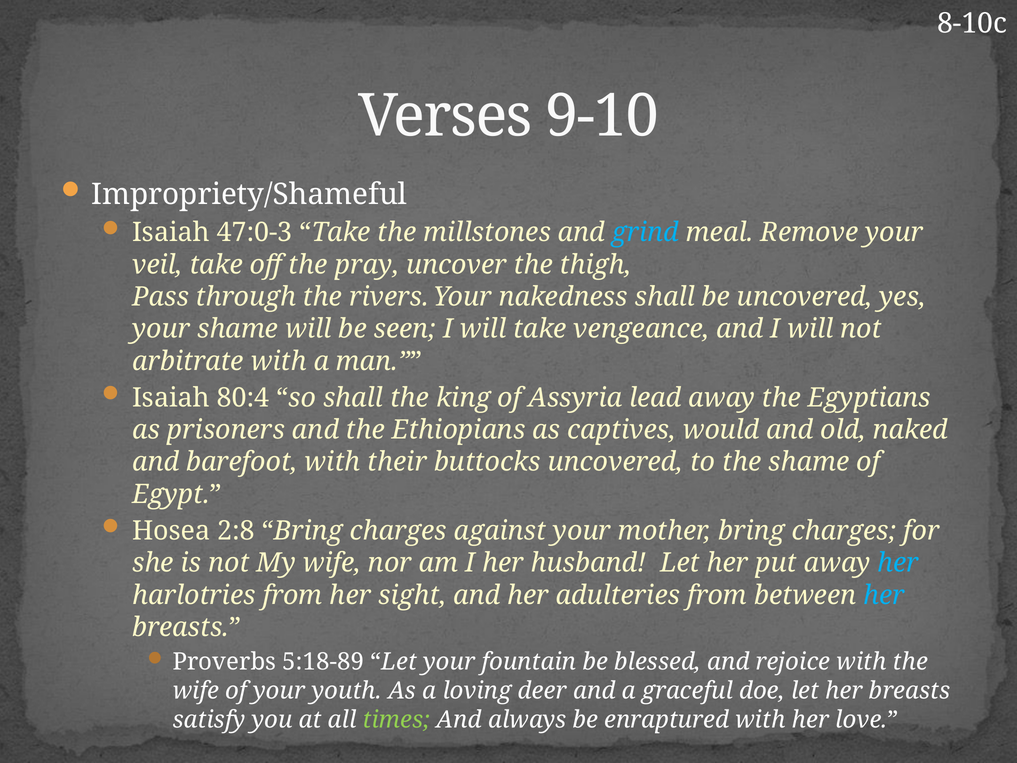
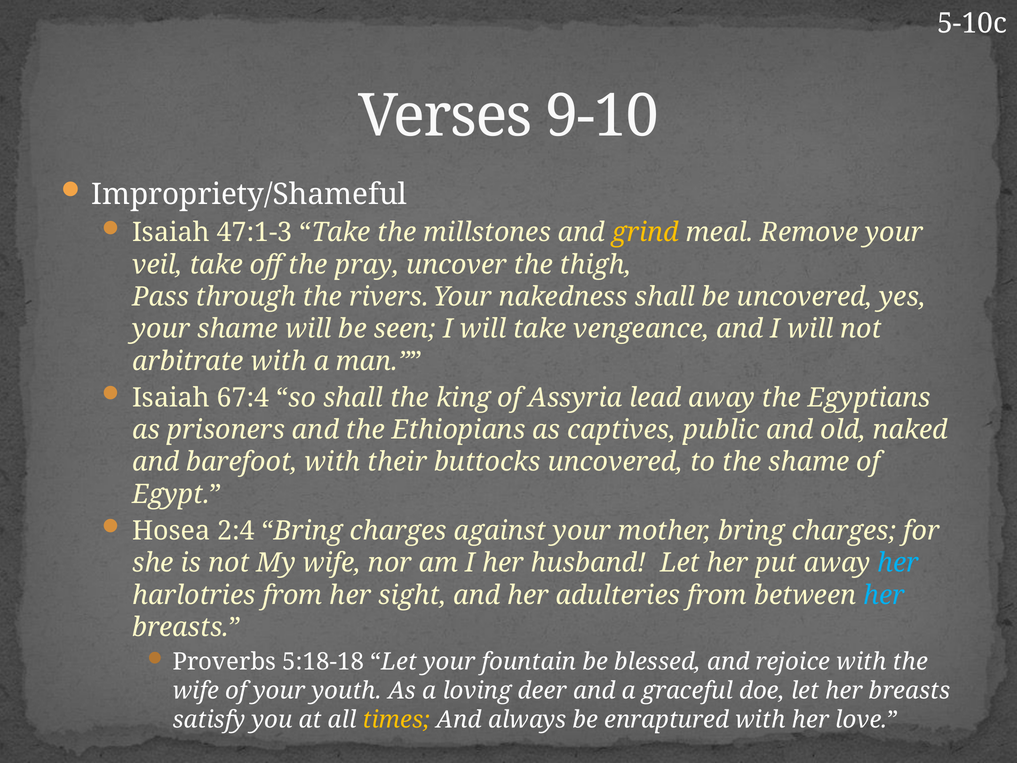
8-10c: 8-10c -> 5-10c
47:0-3: 47:0-3 -> 47:1-3
grind colour: light blue -> yellow
80:4: 80:4 -> 67:4
would: would -> public
2:8: 2:8 -> 2:4
5:18-89: 5:18-89 -> 5:18-18
times colour: light green -> yellow
